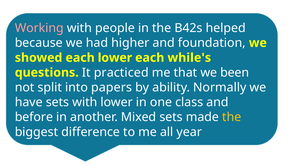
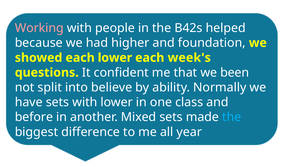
while's: while's -> week's
practiced: practiced -> confident
papers: papers -> believe
the at (232, 117) colour: yellow -> light blue
